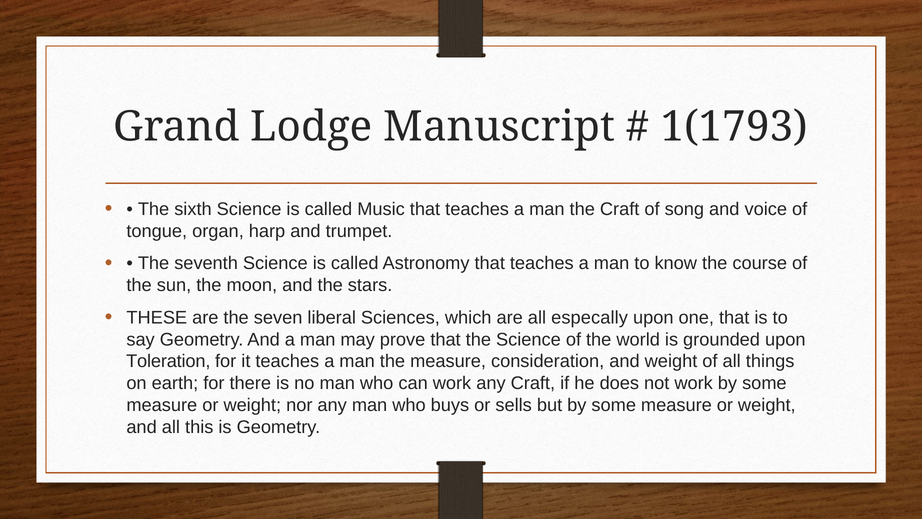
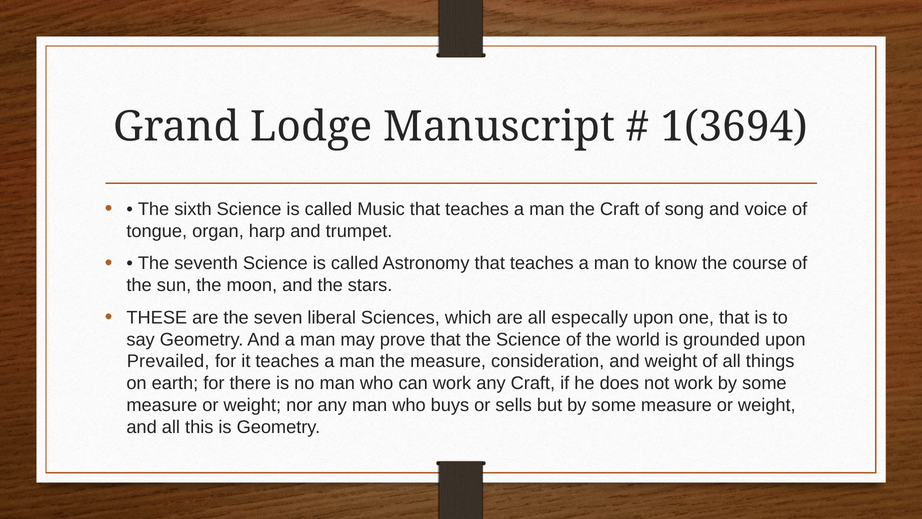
1(1793: 1(1793 -> 1(3694
Toleration: Toleration -> Prevailed
